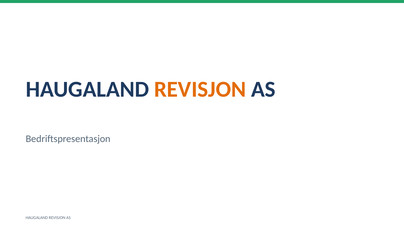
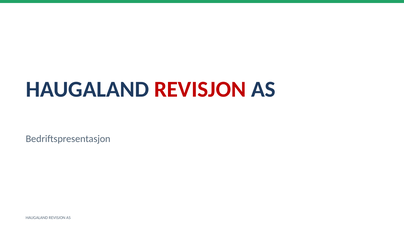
REVISJON at (200, 90) colour: orange -> red
